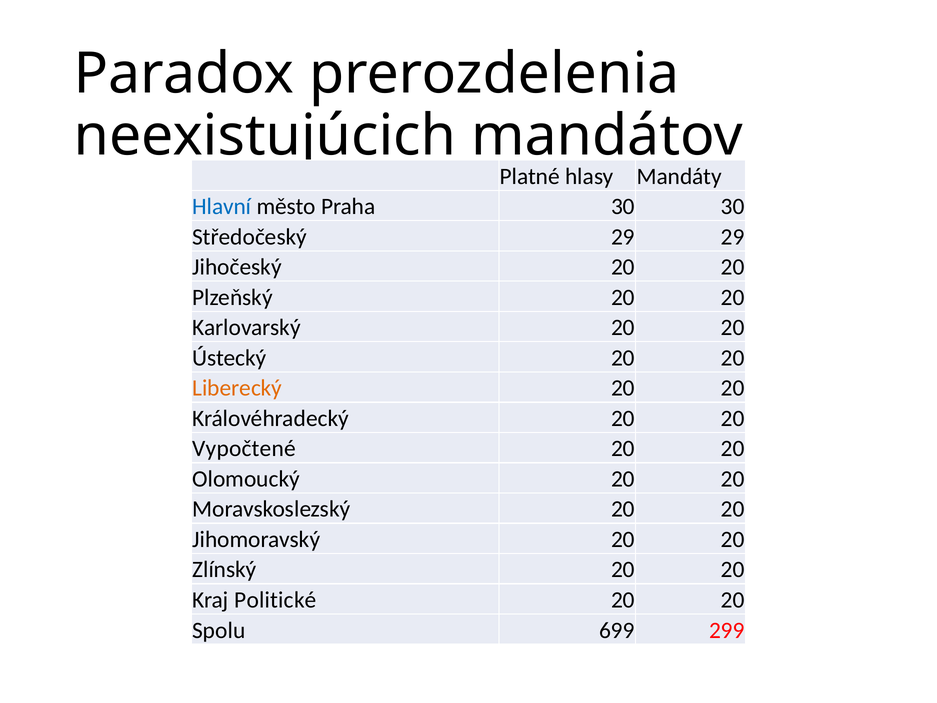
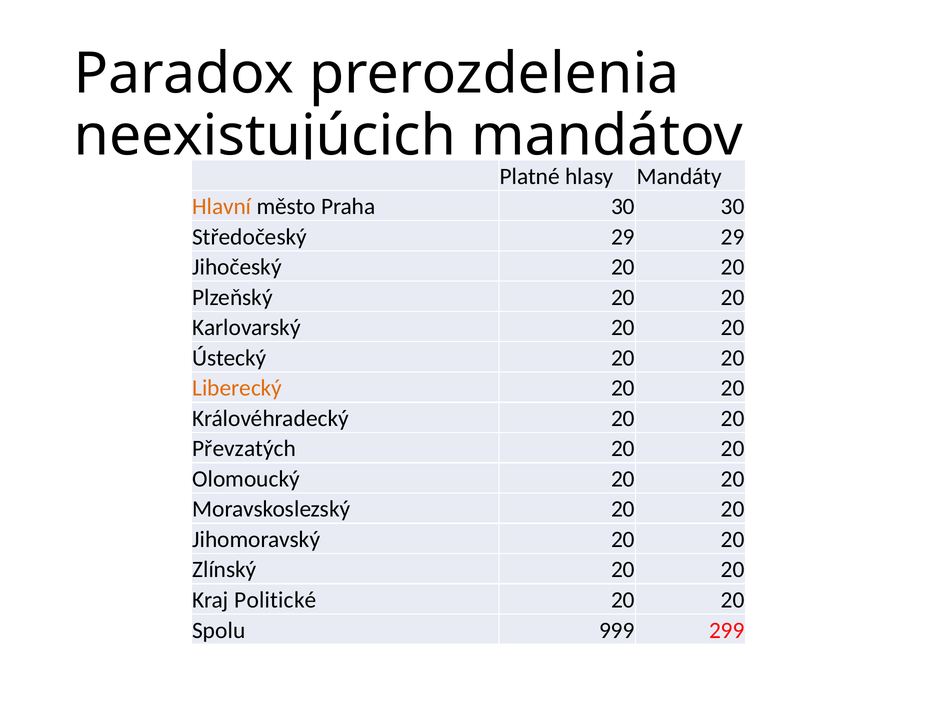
Hlavní colour: blue -> orange
Vypočtené: Vypočtené -> Převzatých
699: 699 -> 999
